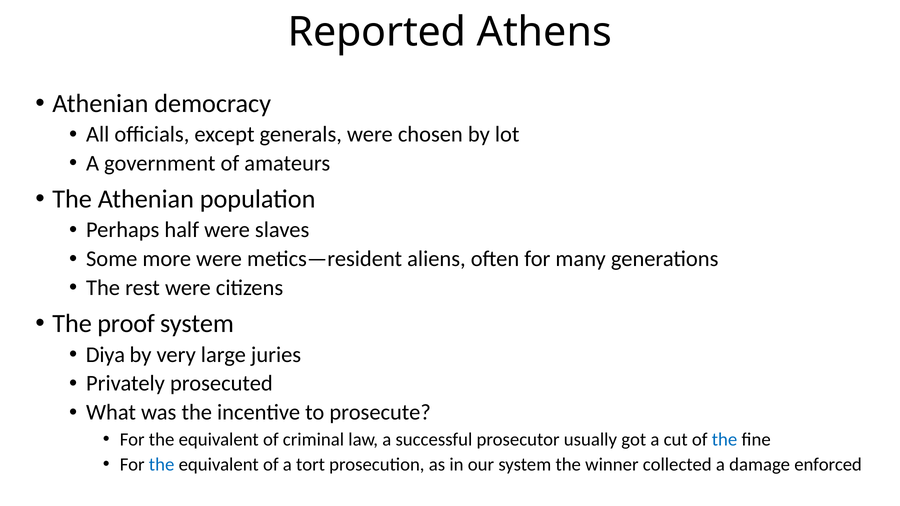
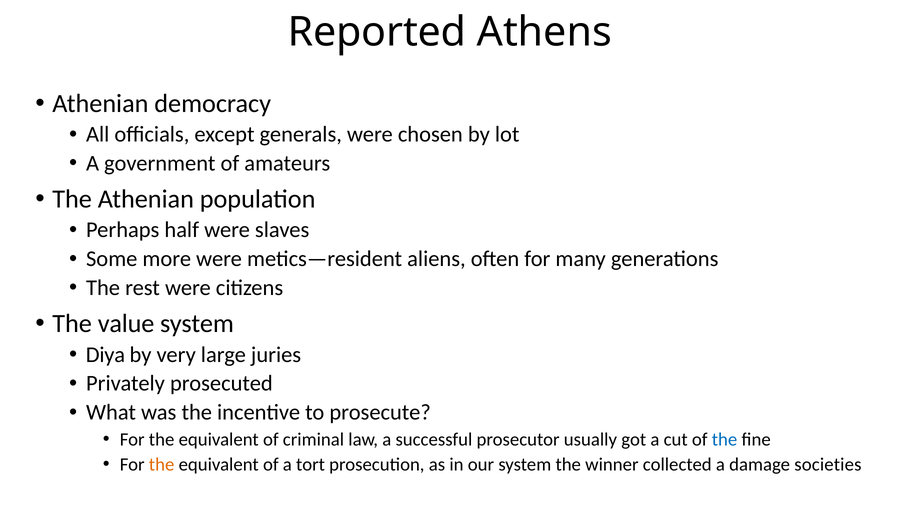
proof: proof -> value
the at (162, 465) colour: blue -> orange
enforced: enforced -> societies
